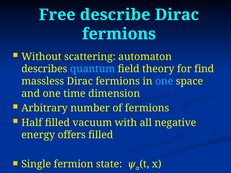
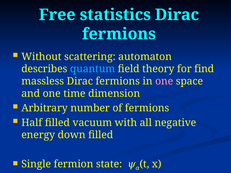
describe: describe -> statistics
one at (164, 81) colour: light blue -> pink
offers: offers -> down
